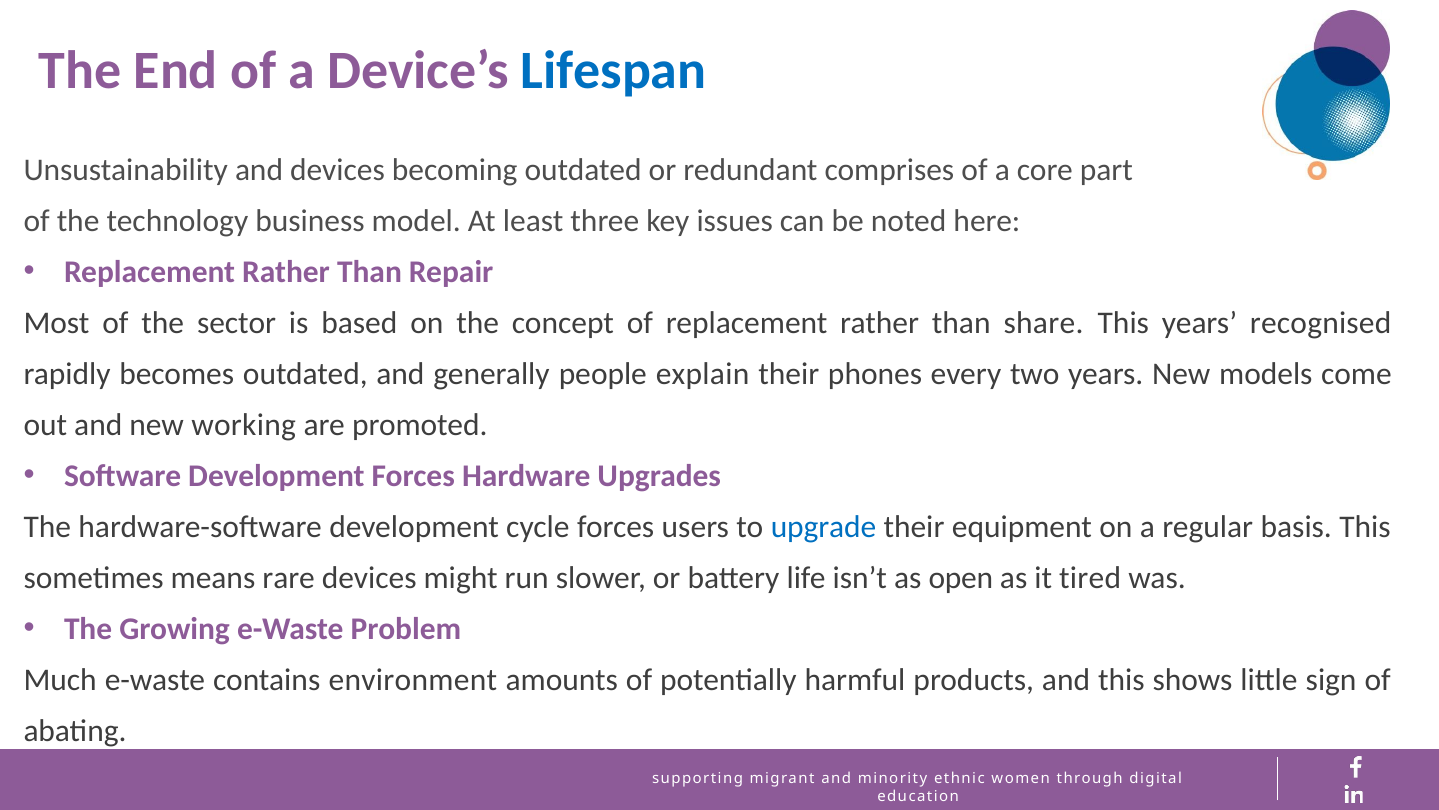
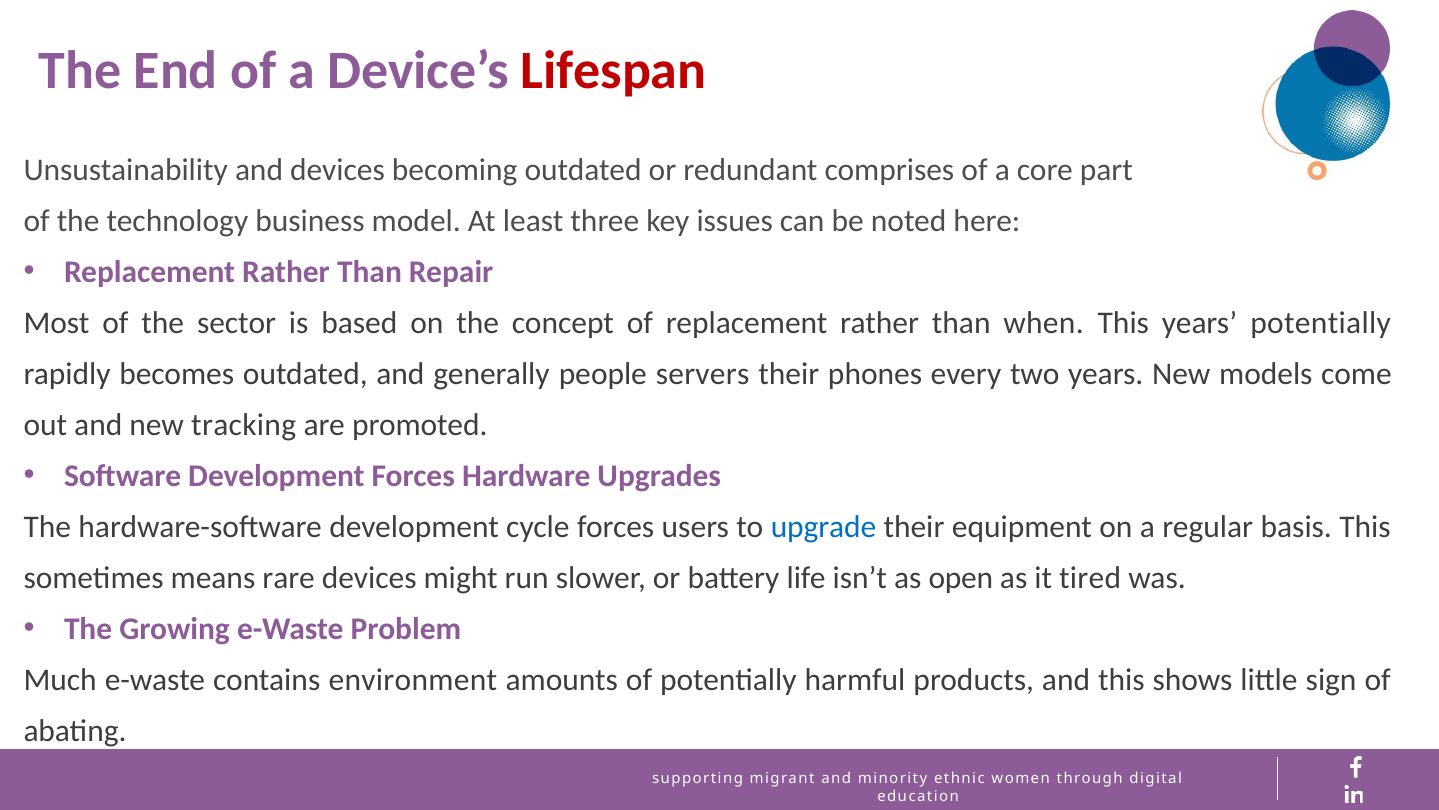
Lifespan colour: blue -> red
share: share -> when
years recognised: recognised -> potentially
explain: explain -> servers
working: working -> tracking
